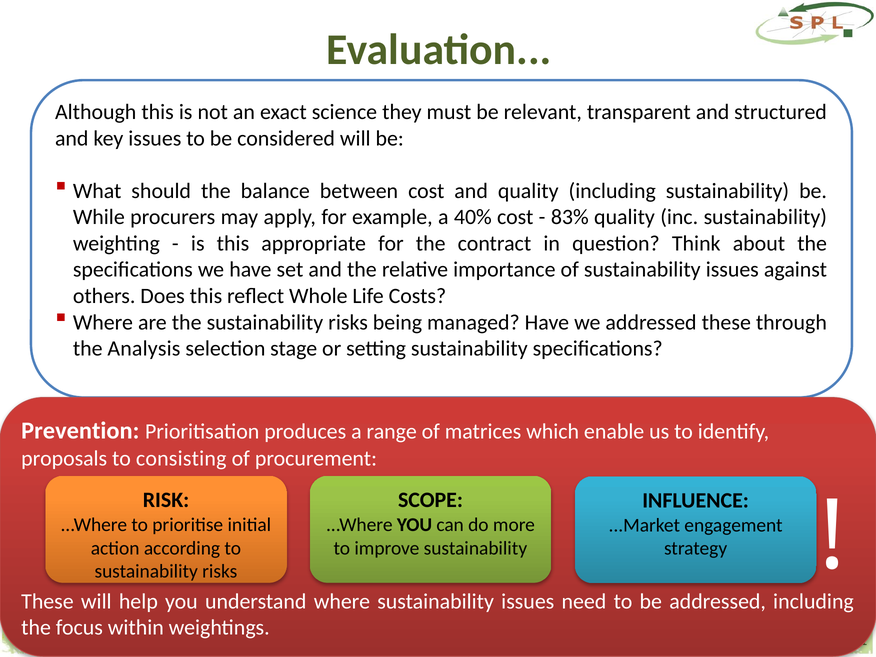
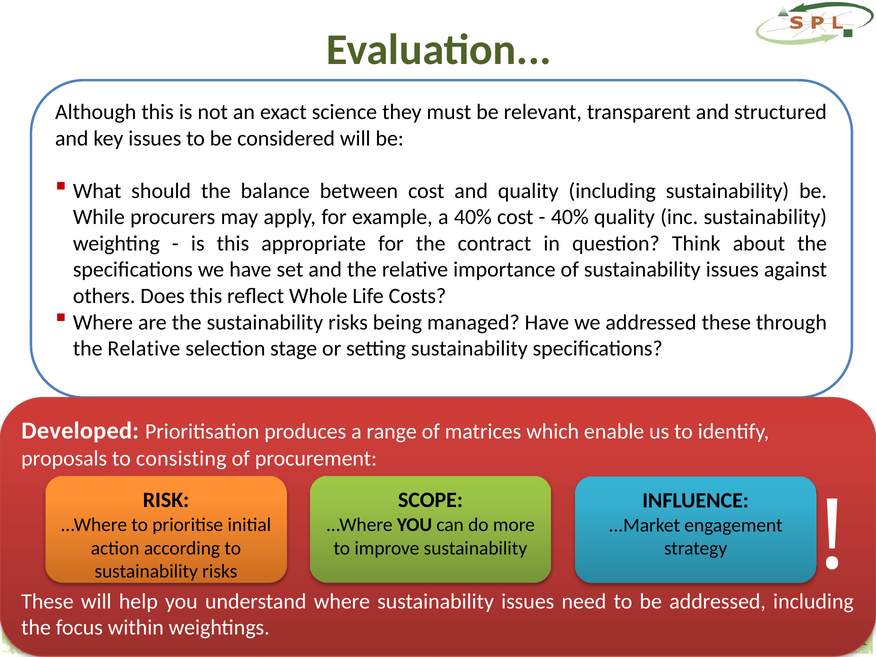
83% at (570, 217): 83% -> 40%
Analysis at (144, 349): Analysis -> Relative
Prevention: Prevention -> Developed
